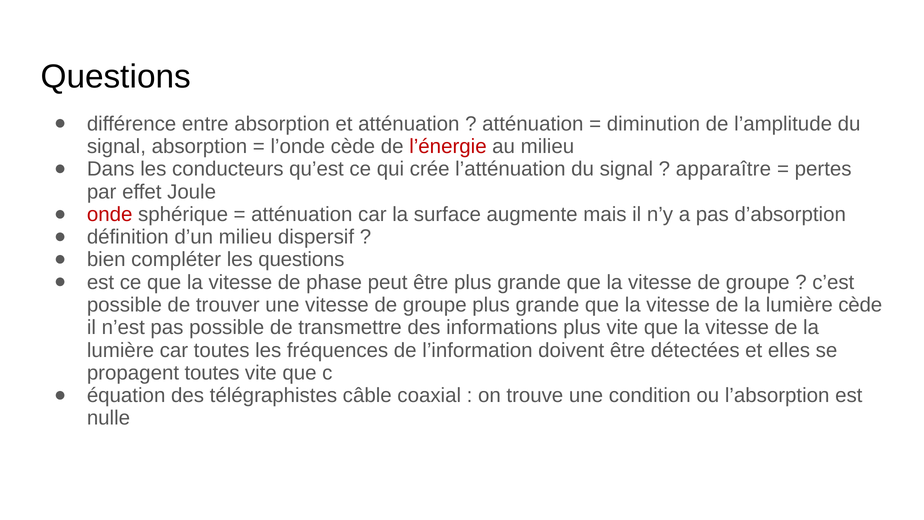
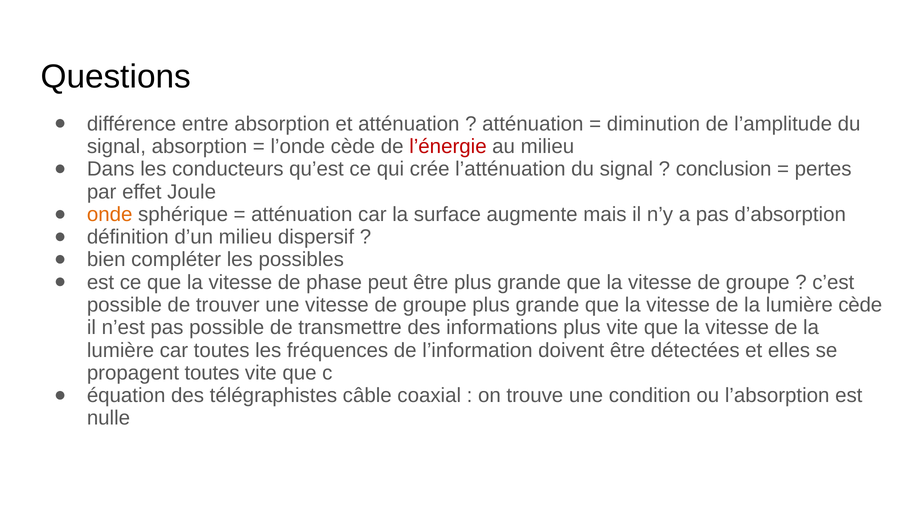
apparaître: apparaître -> conclusion
onde colour: red -> orange
les questions: questions -> possibles
